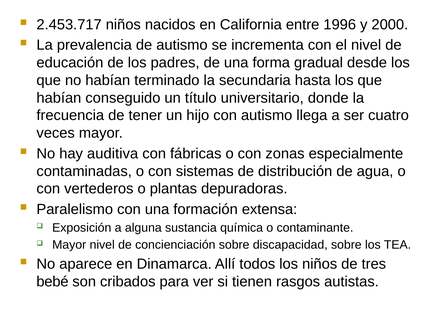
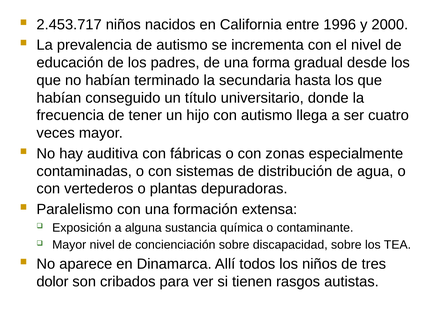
bebé: bebé -> dolor
